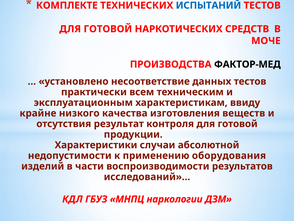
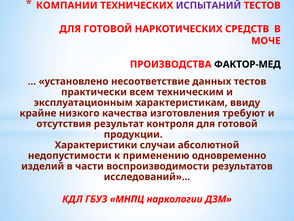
КОМПЛЕКТЕ: КОМПЛЕКТЕ -> КОМПАНИИ
ИСПЫТАНИЙ colour: blue -> purple
веществ: веществ -> требуют
оборудования: оборудования -> одновременно
